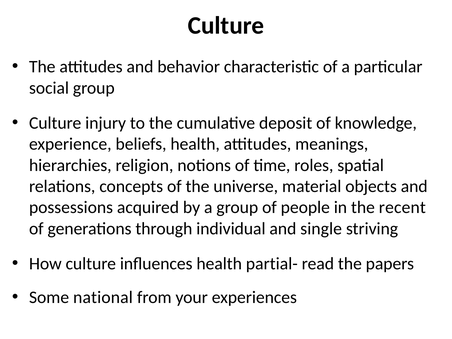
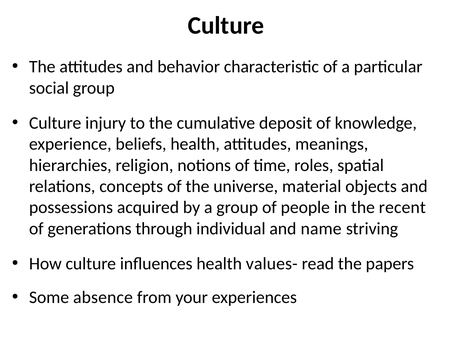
single: single -> name
partial-: partial- -> values-
national: national -> absence
